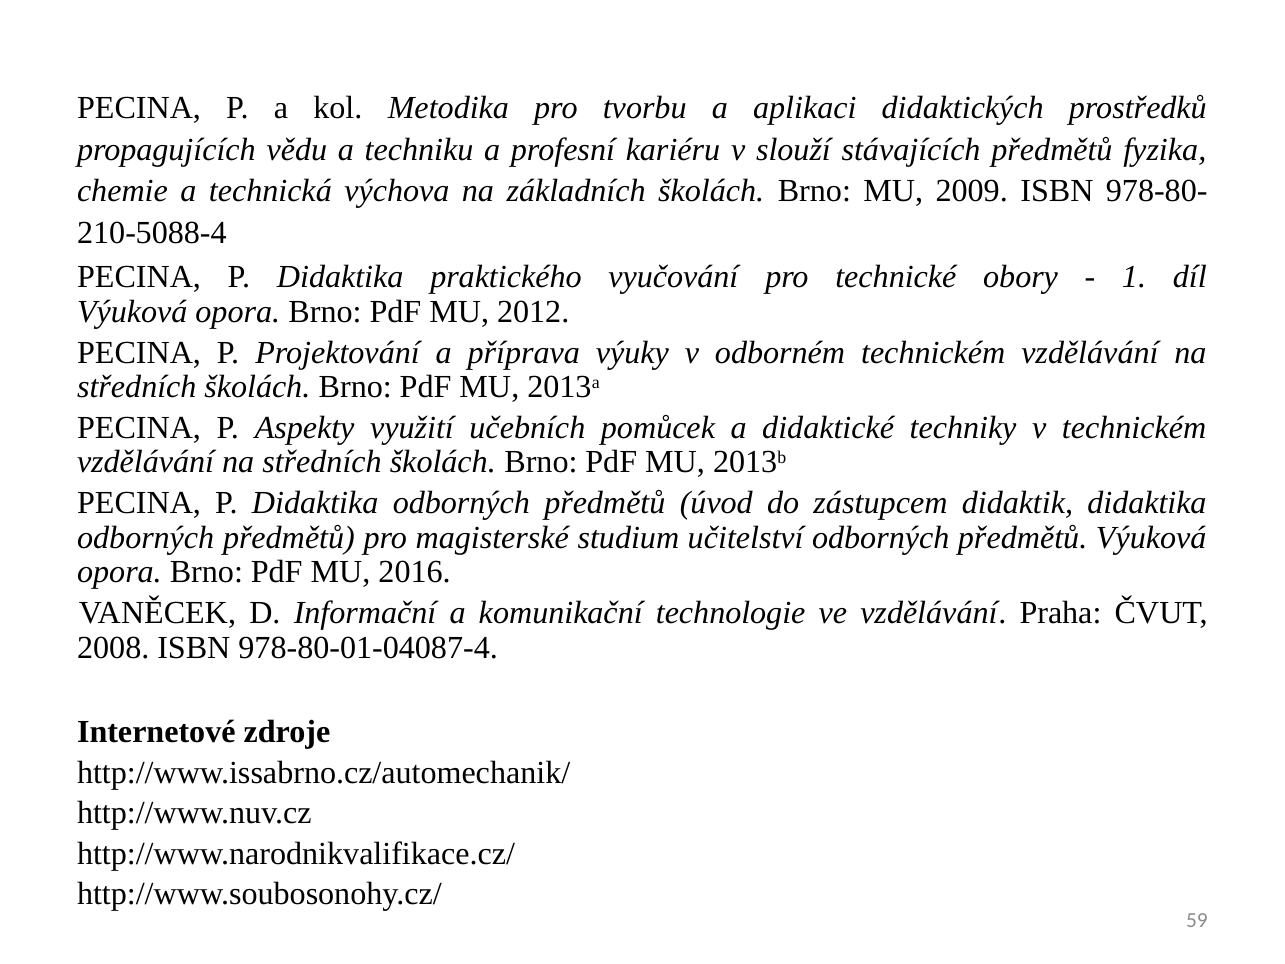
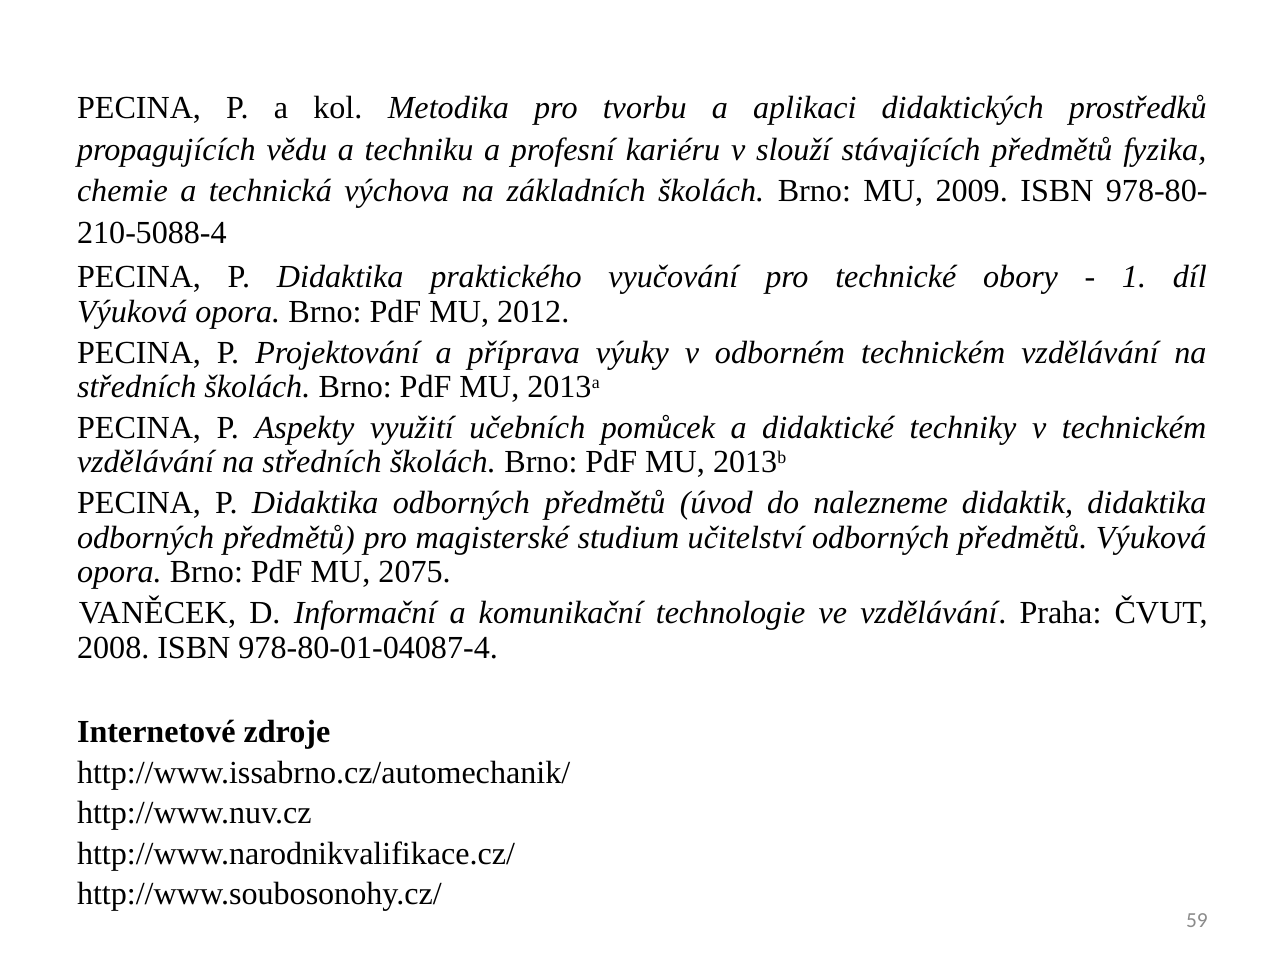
zástupcem: zástupcem -> nalezneme
2016: 2016 -> 2075
